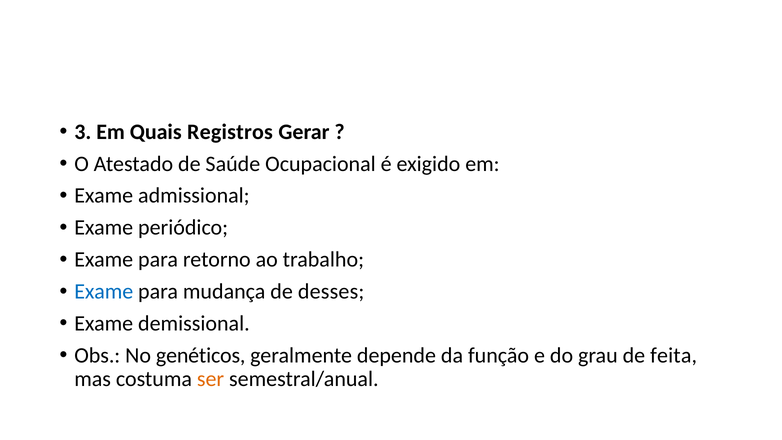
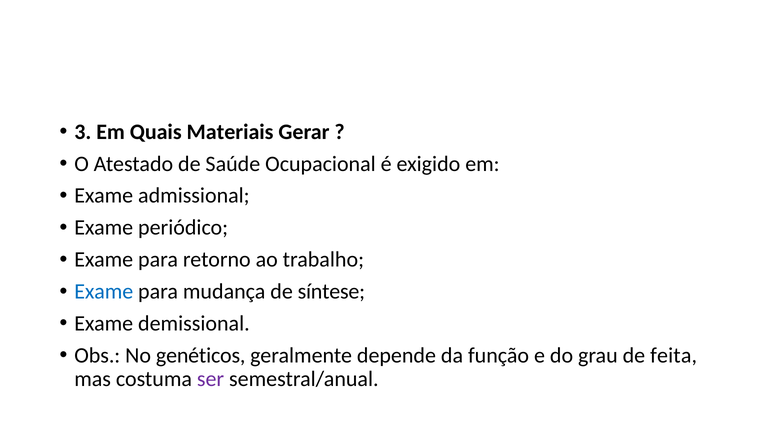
Registros: Registros -> Materiais
desses: desses -> síntese
ser colour: orange -> purple
